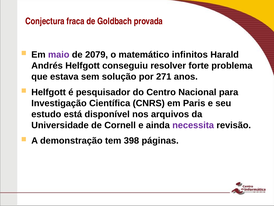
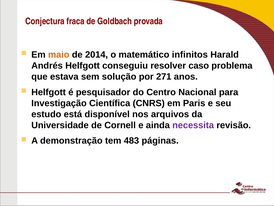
maio colour: purple -> orange
2079: 2079 -> 2014
forte: forte -> caso
398: 398 -> 483
